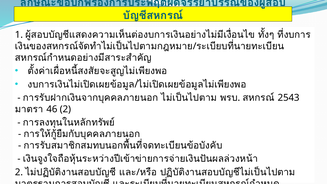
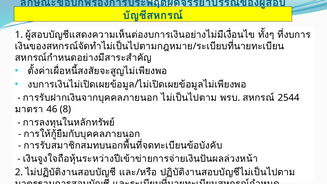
2543: 2543 -> 2544
46 2: 2 -> 8
